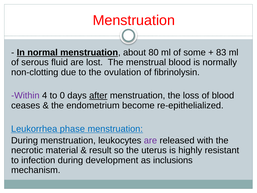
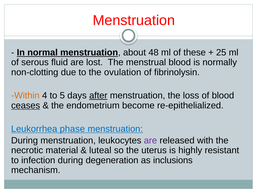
80: 80 -> 48
some: some -> these
83: 83 -> 25
Within colour: purple -> orange
0: 0 -> 5
ceases underline: none -> present
result: result -> luteal
development: development -> degeneration
